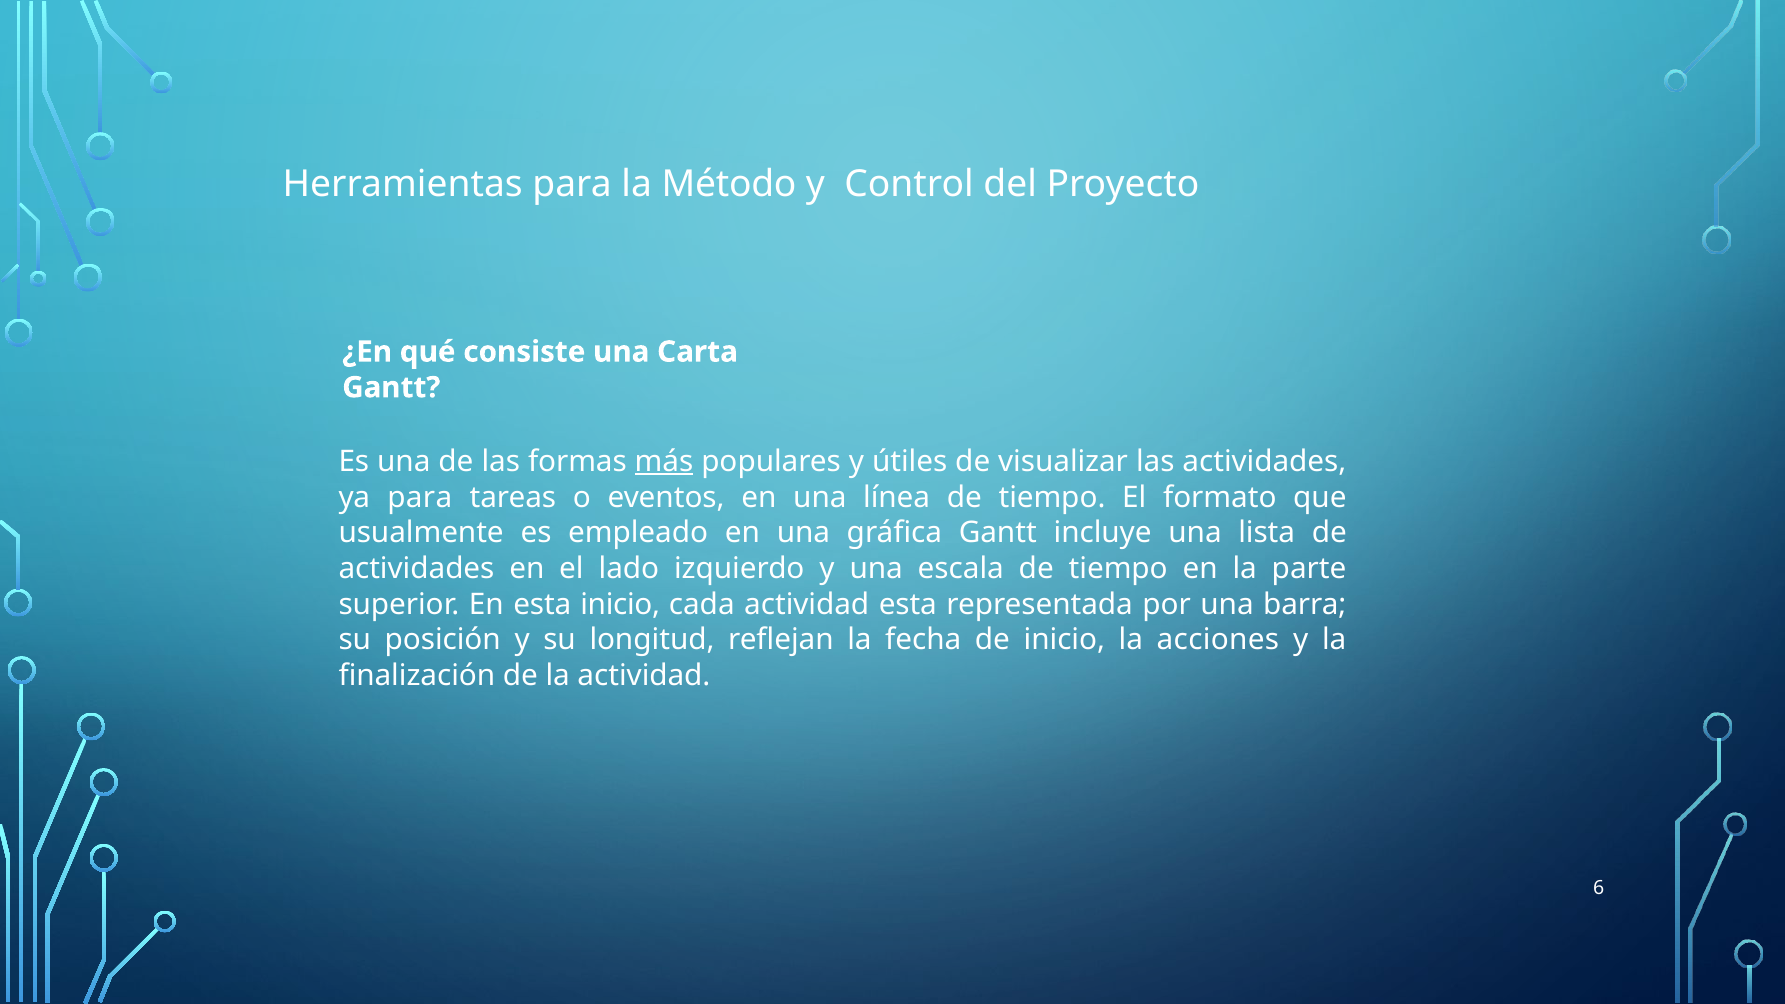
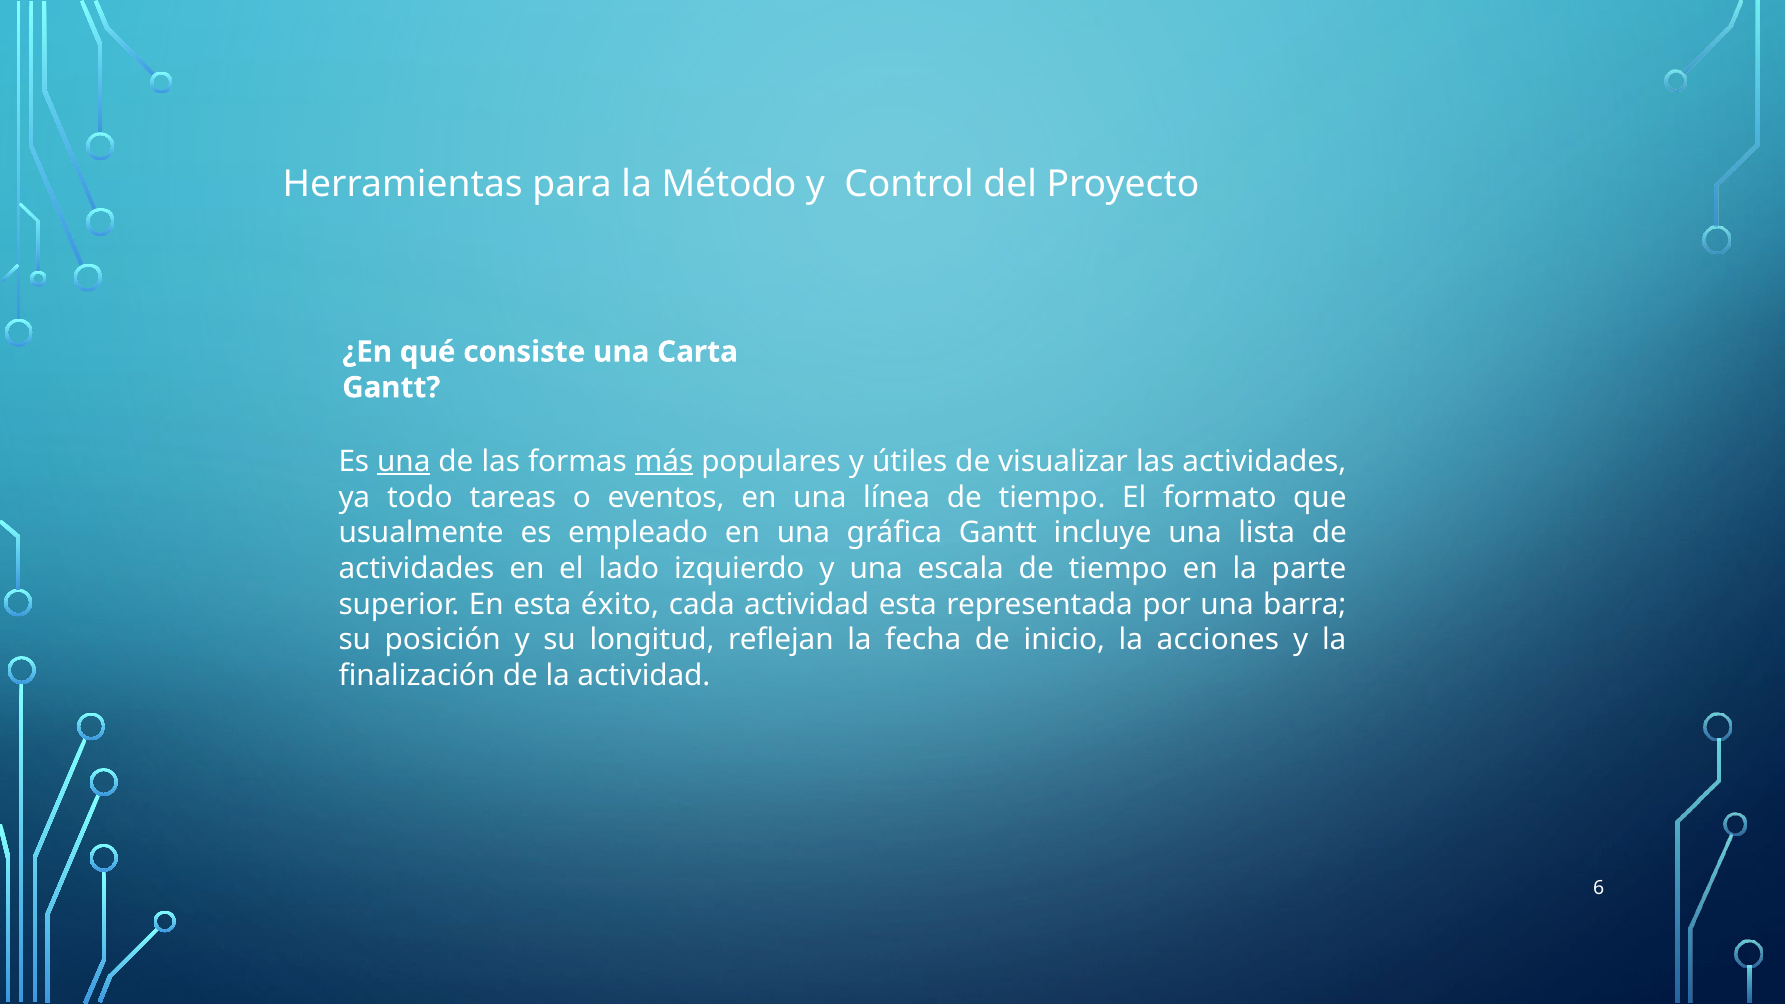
una at (404, 462) underline: none -> present
ya para: para -> todo
esta inicio: inicio -> éxito
